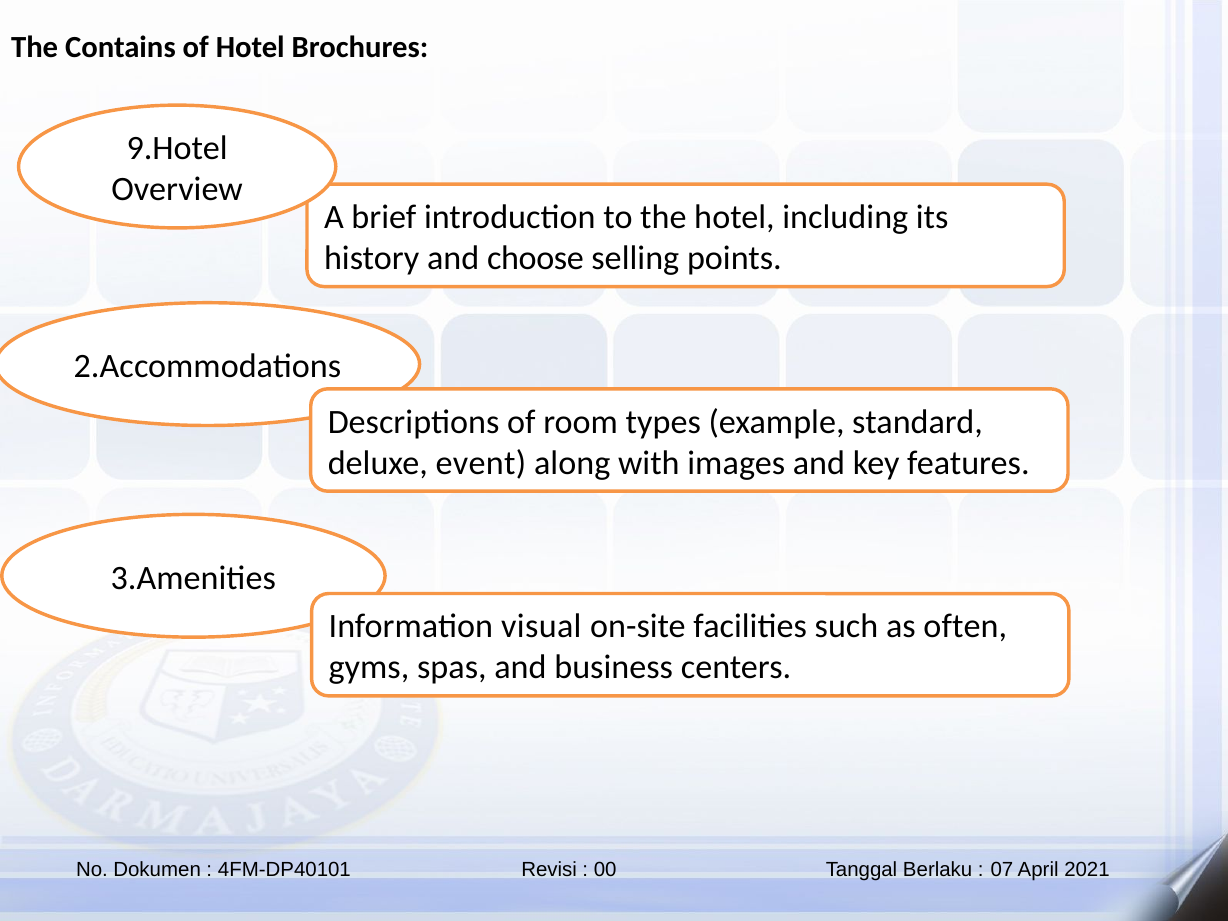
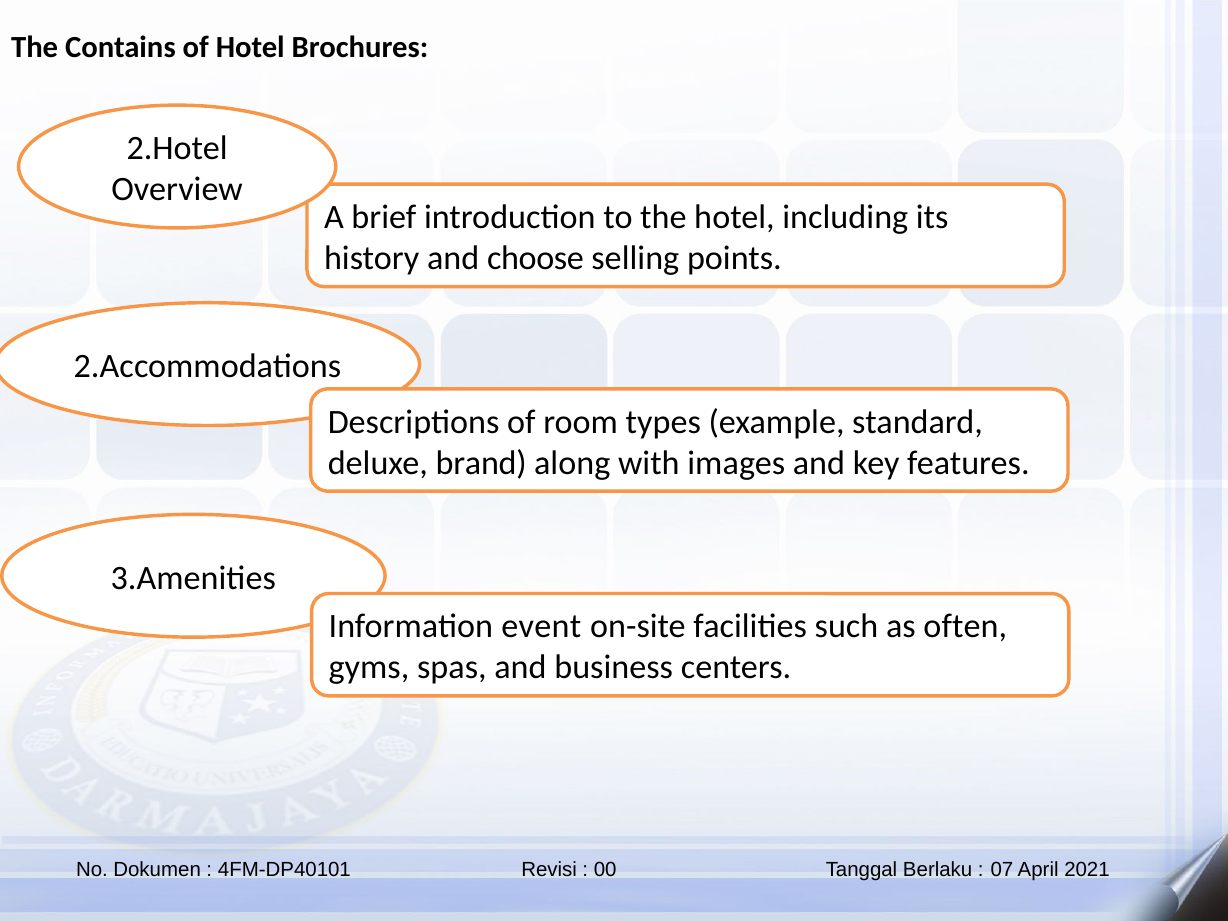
9.Hotel: 9.Hotel -> 2.Hotel
event: event -> brand
visual: visual -> event
